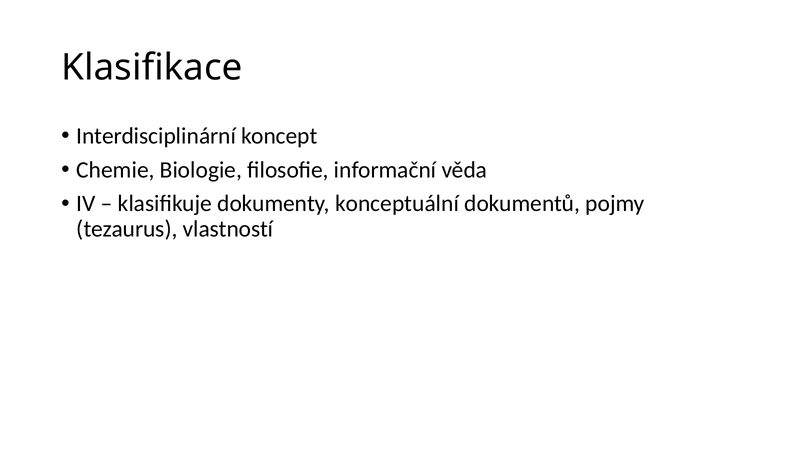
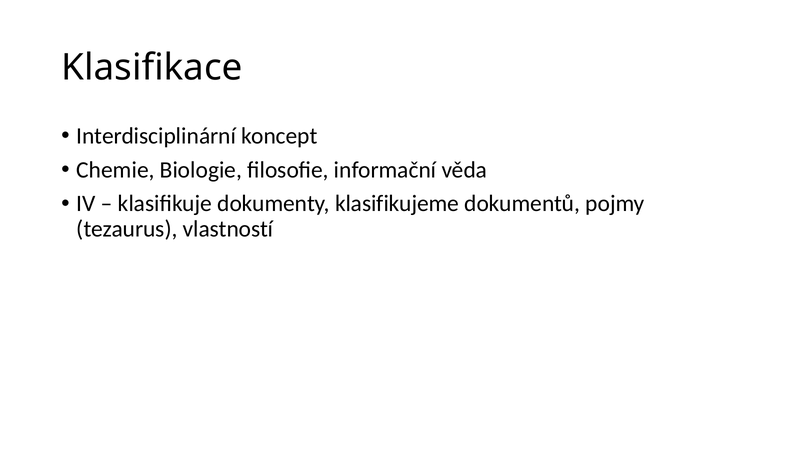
konceptuální: konceptuální -> klasifikujeme
